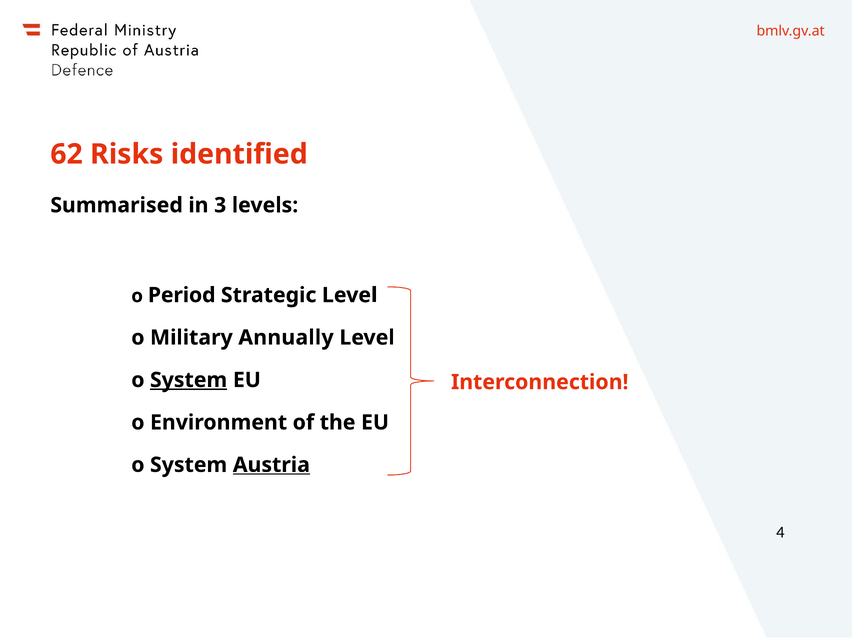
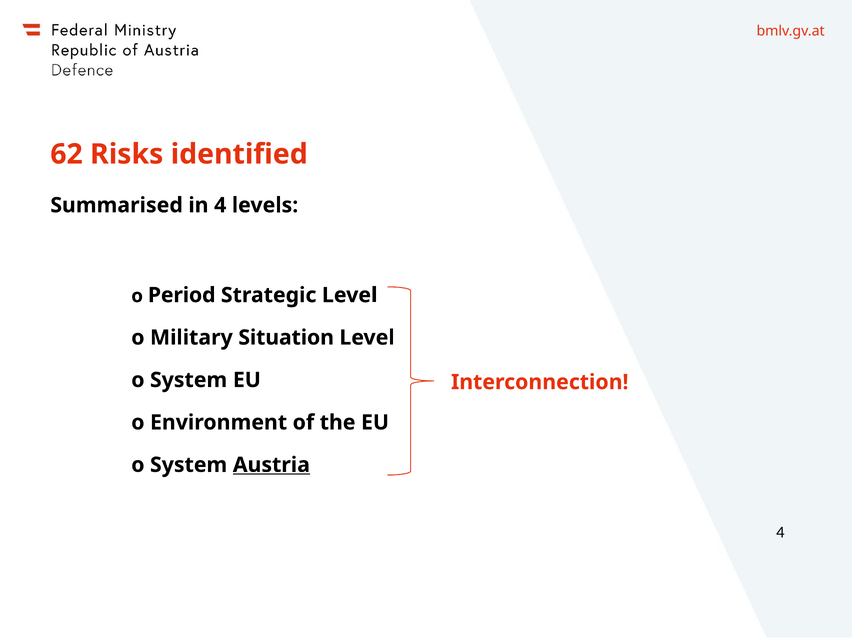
in 3: 3 -> 4
Annually: Annually -> Situation
System at (189, 380) underline: present -> none
